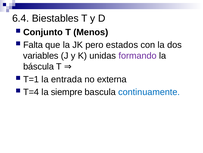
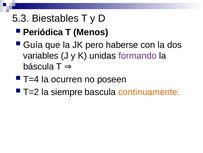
6.4: 6.4 -> 5.3
Conjunto: Conjunto -> Periódica
Falta: Falta -> Guía
estados: estados -> haberse
T=1: T=1 -> T=4
entrada: entrada -> ocurren
externa: externa -> poseen
T=4: T=4 -> T=2
continuamente colour: blue -> orange
